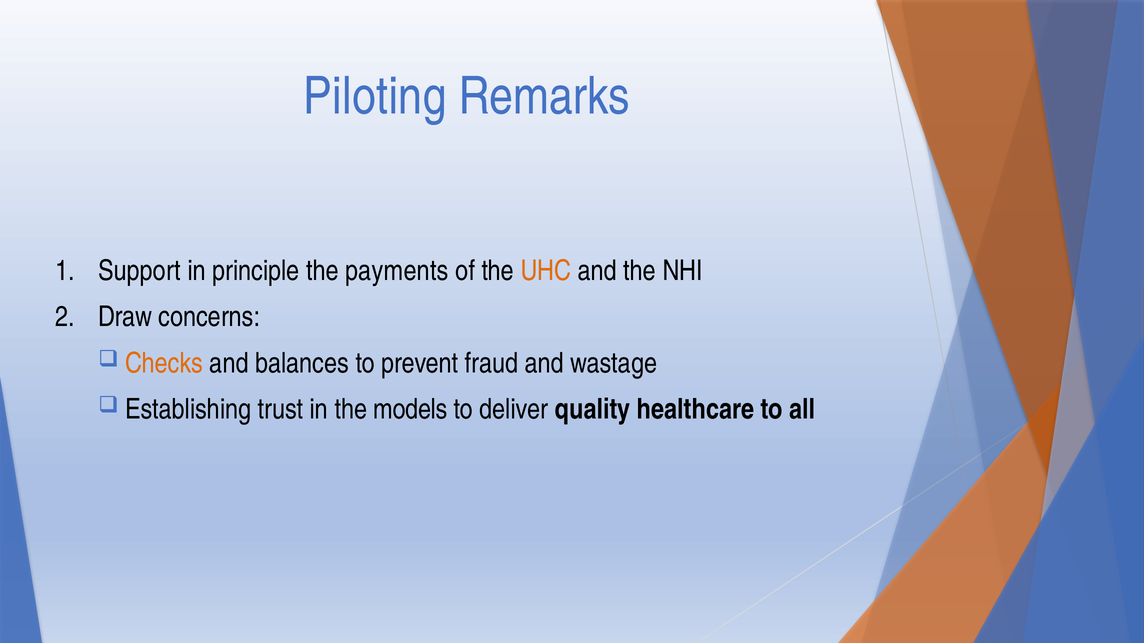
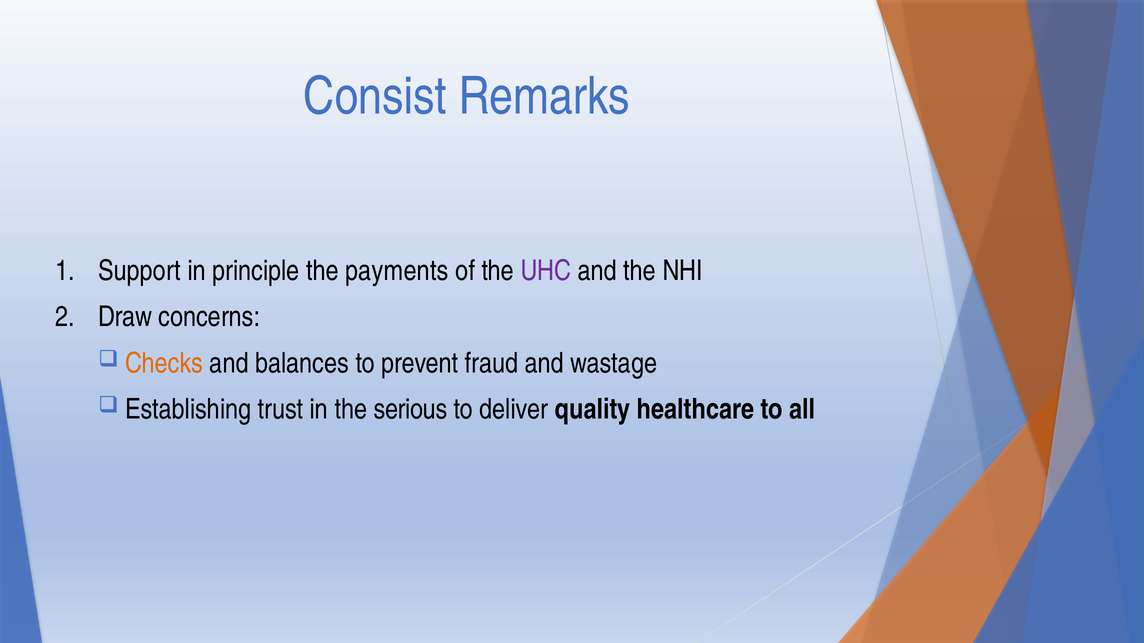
Piloting: Piloting -> Consist
UHC colour: orange -> purple
models: models -> serious
